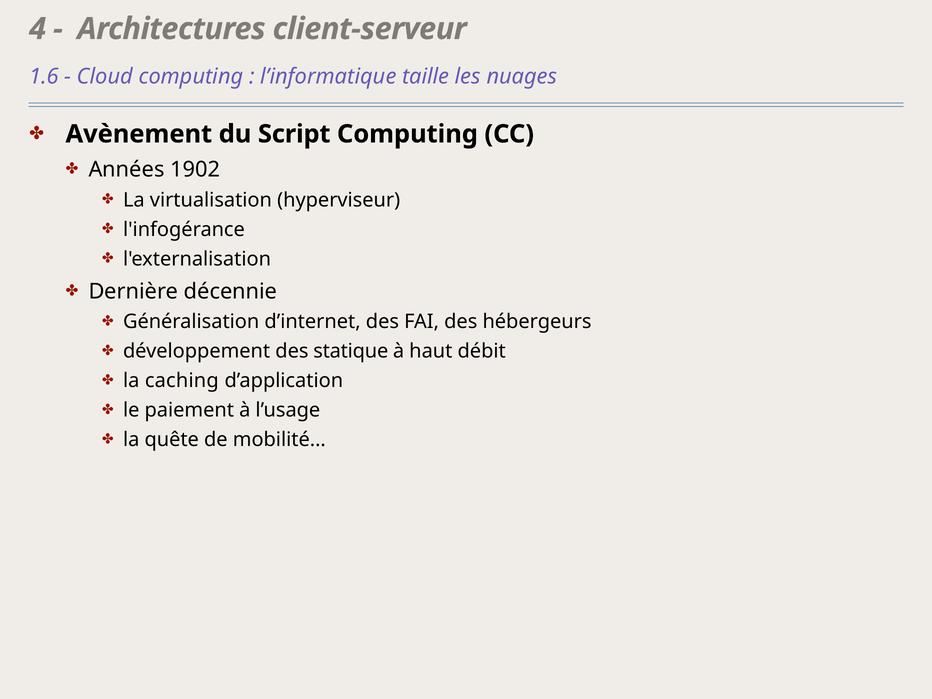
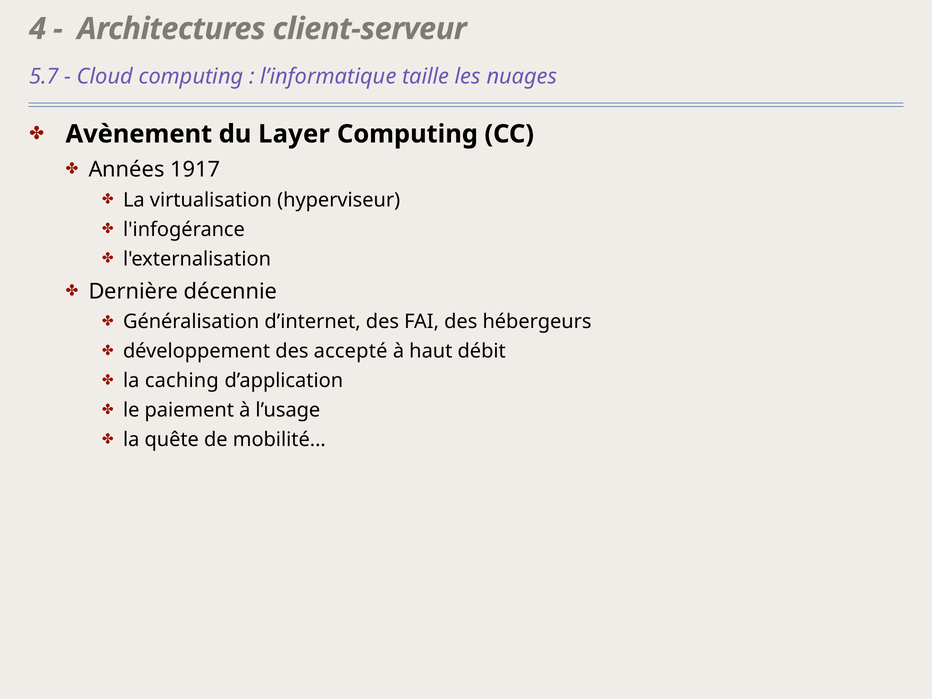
1.6: 1.6 -> 5.7
Script: Script -> Layer
1902: 1902 -> 1917
statique: statique -> accepté
